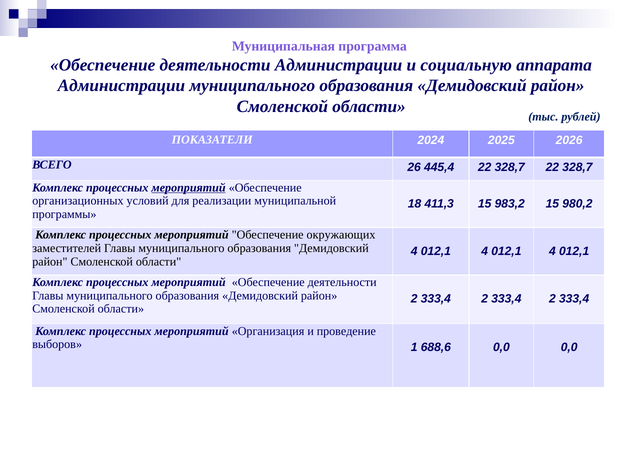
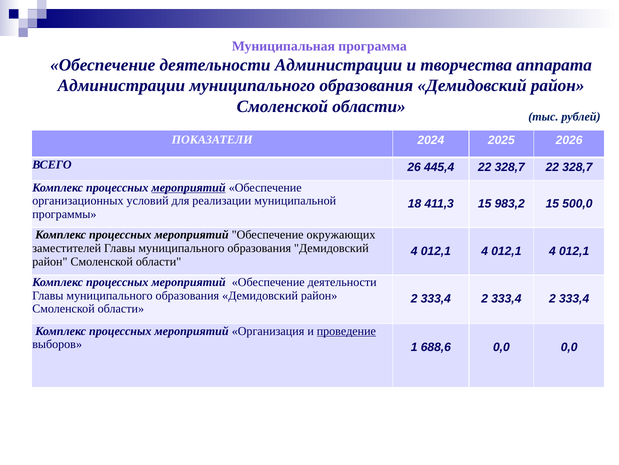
социальную: социальную -> творчества
980,2: 980,2 -> 500,0
проведение underline: none -> present
